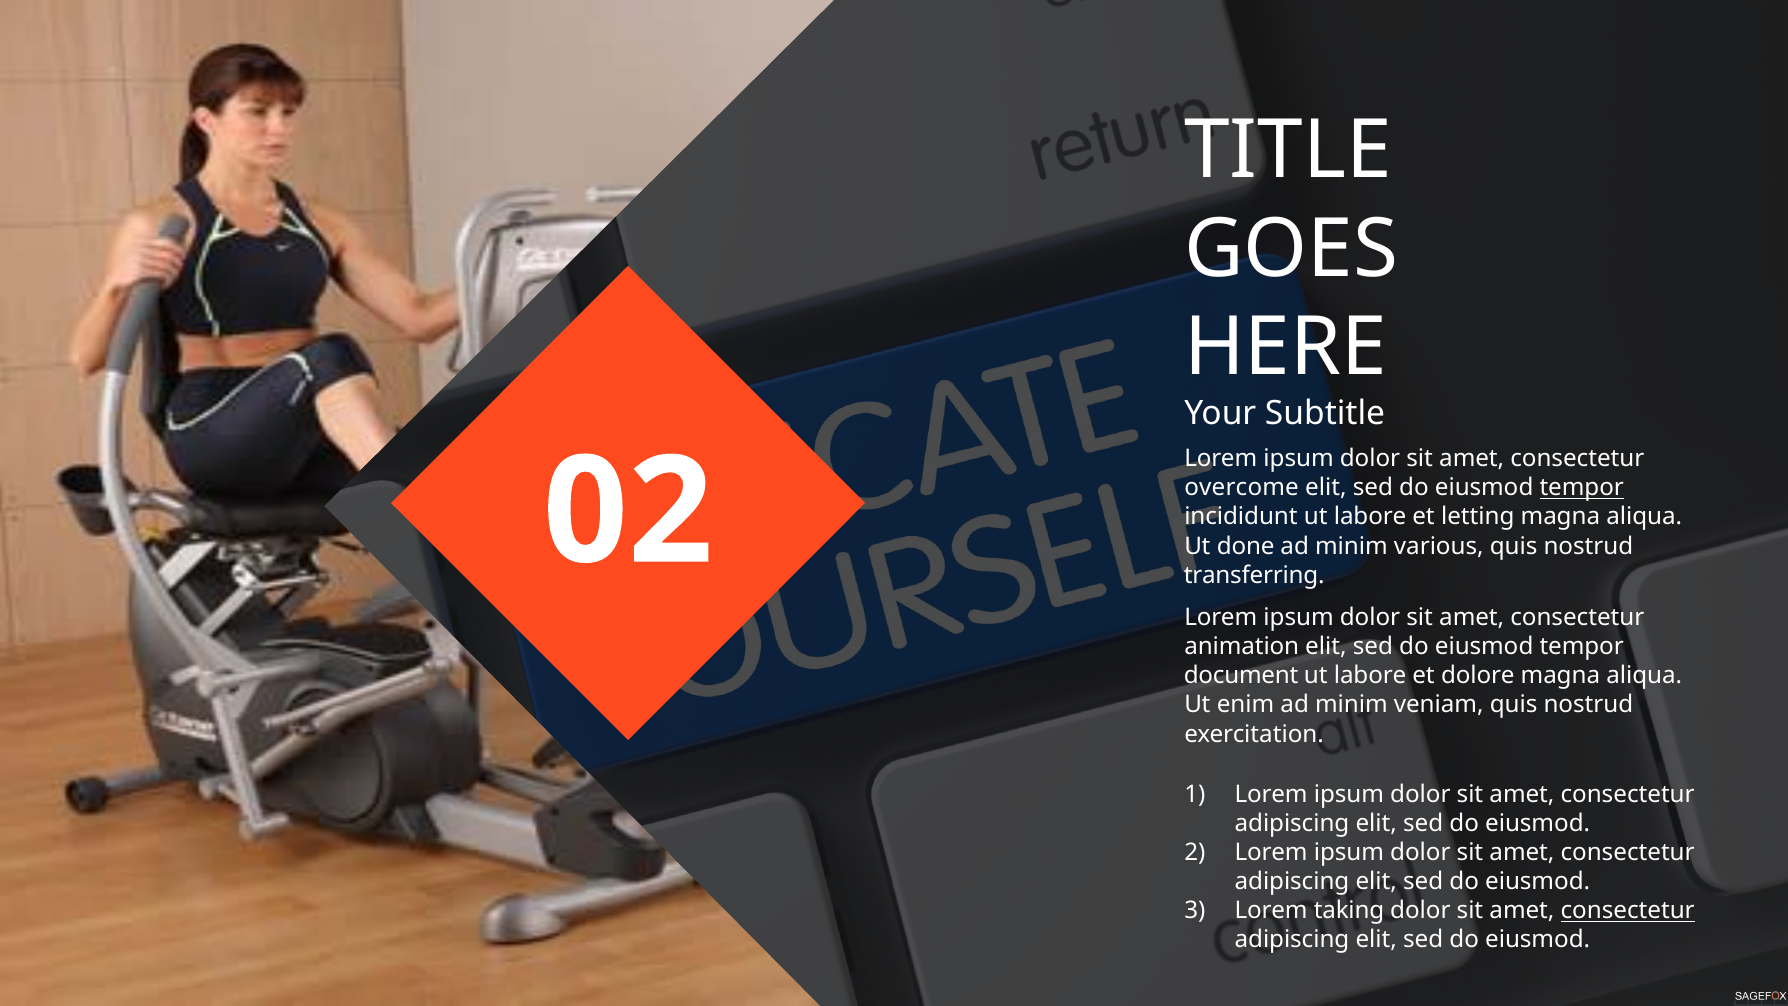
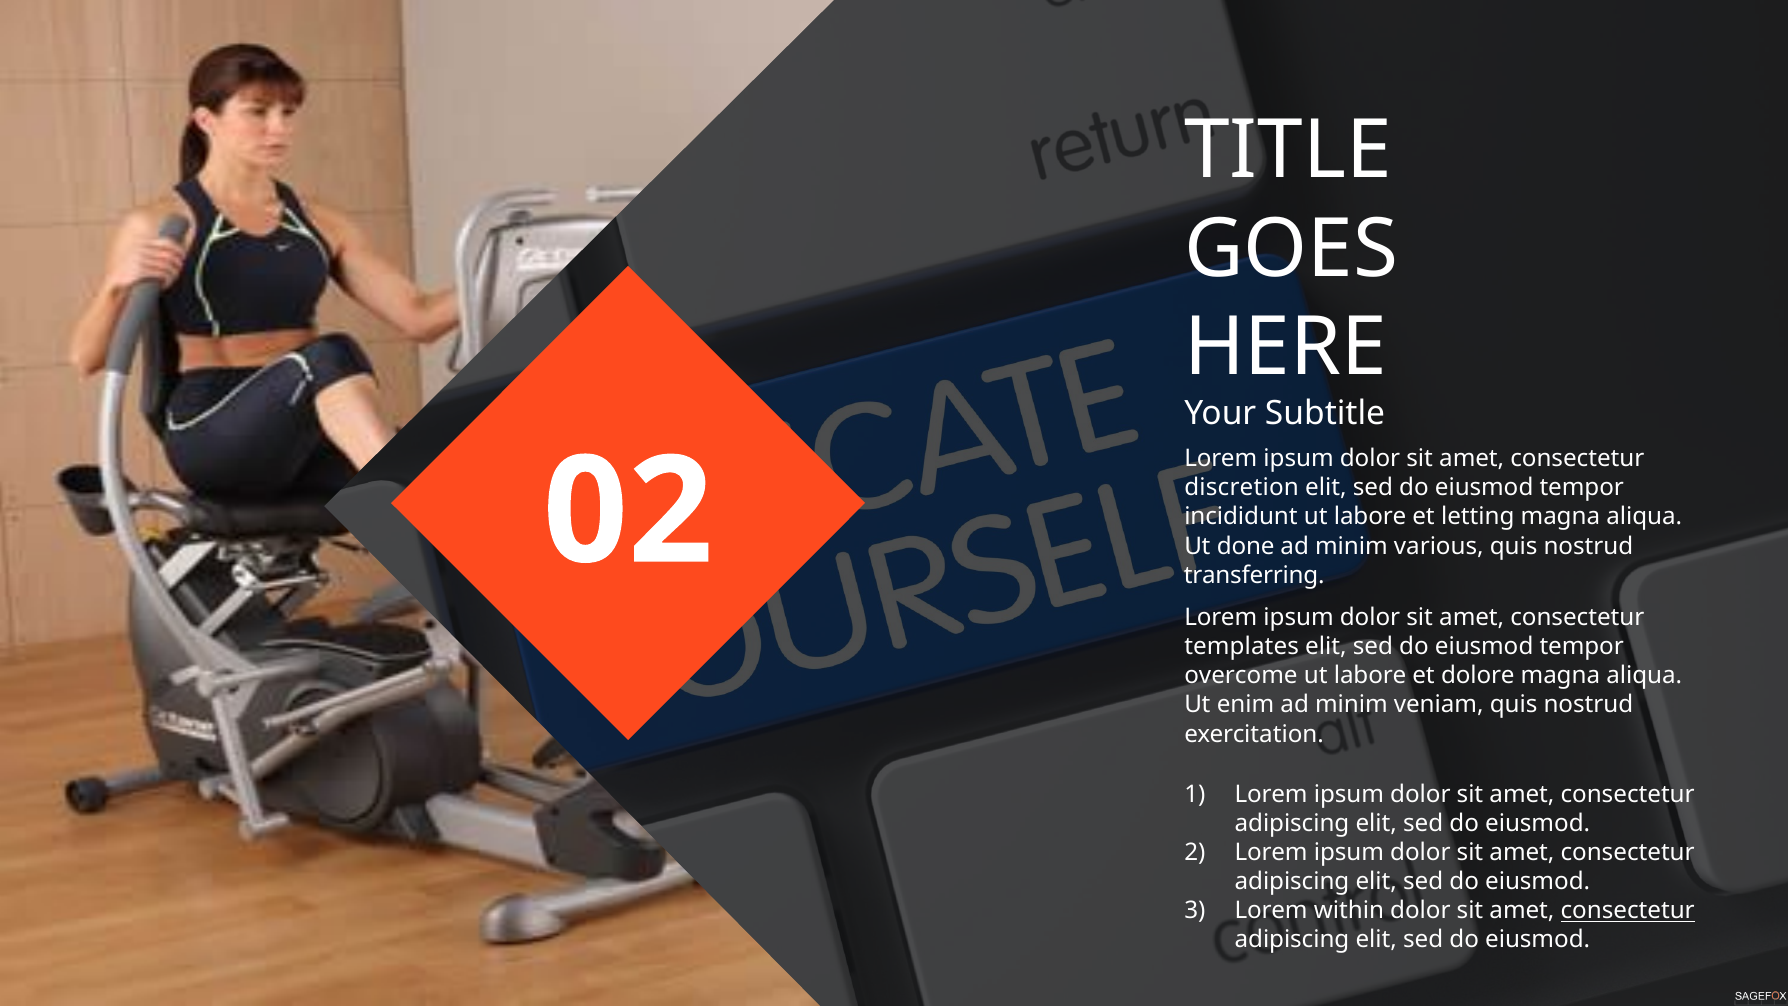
overcome: overcome -> discretion
tempor at (1582, 488) underline: present -> none
animation: animation -> templates
document: document -> overcome
taking: taking -> within
